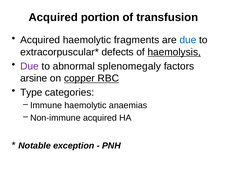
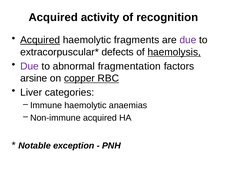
portion: portion -> activity
transfusion: transfusion -> recognition
Acquired at (40, 40) underline: none -> present
due at (188, 40) colour: blue -> purple
splenomegaly: splenomegaly -> fragmentation
Type: Type -> Liver
